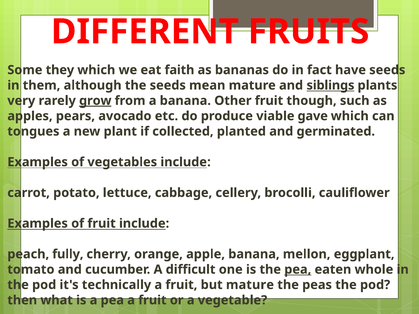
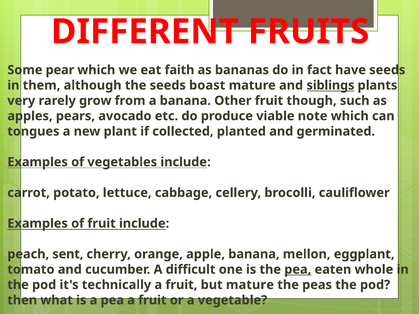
they: they -> pear
mean: mean -> boast
grow underline: present -> none
gave: gave -> note
fully: fully -> sent
